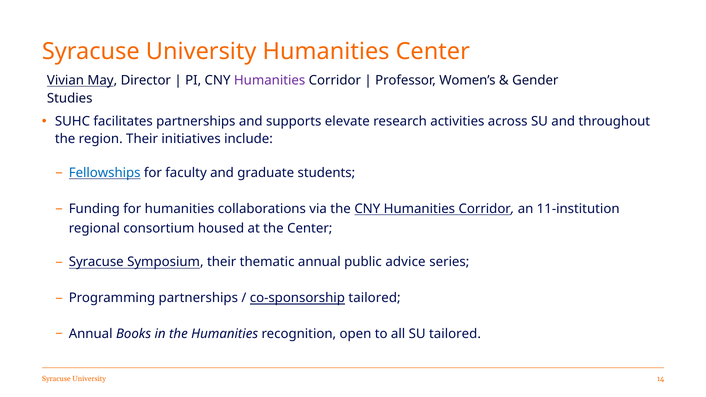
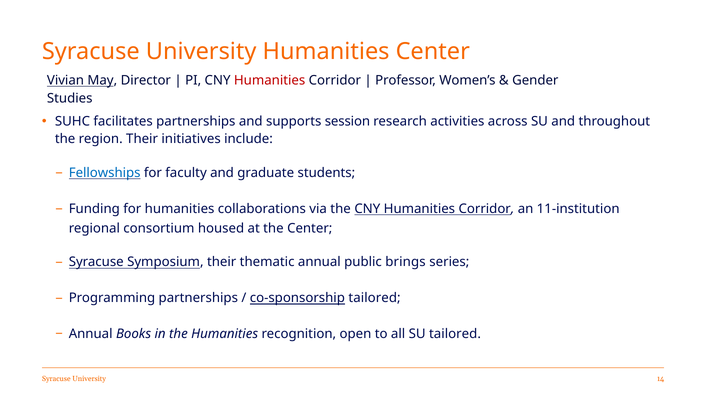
Humanities at (270, 80) colour: purple -> red
elevate: elevate -> session
advice: advice -> brings
